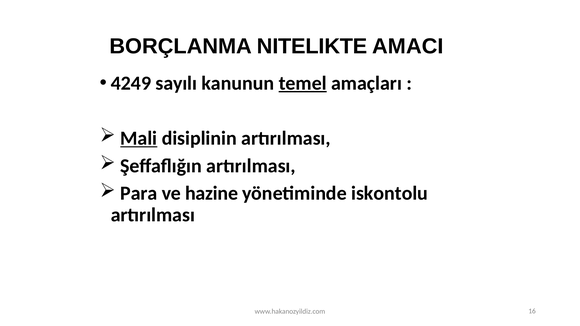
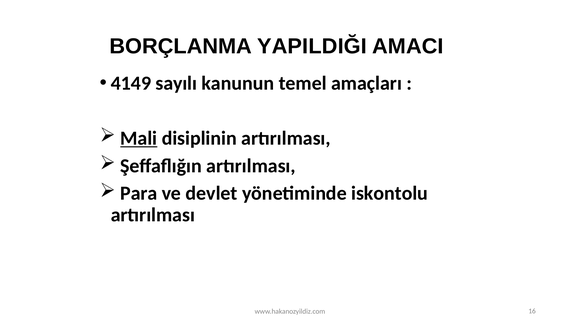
NITELIKTE: NITELIKTE -> YAPILDIĞI
4249: 4249 -> 4149
temel underline: present -> none
hazine: hazine -> devlet
